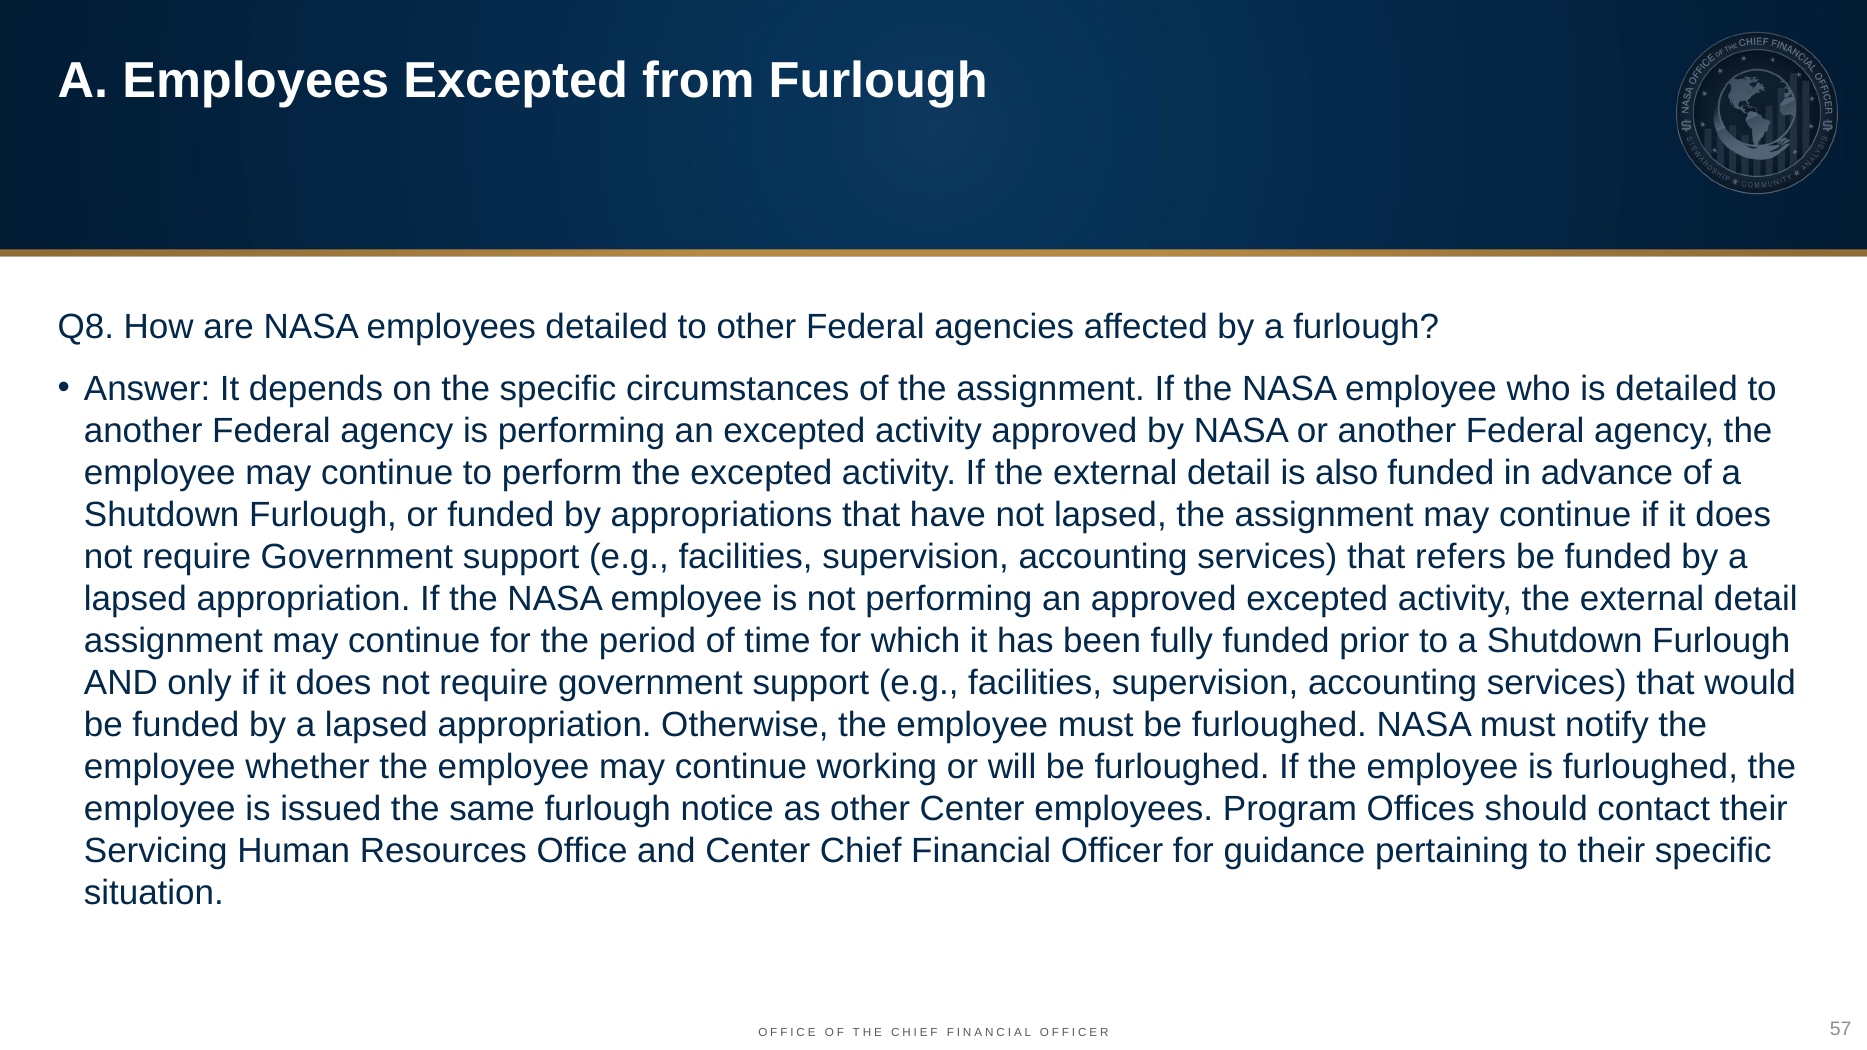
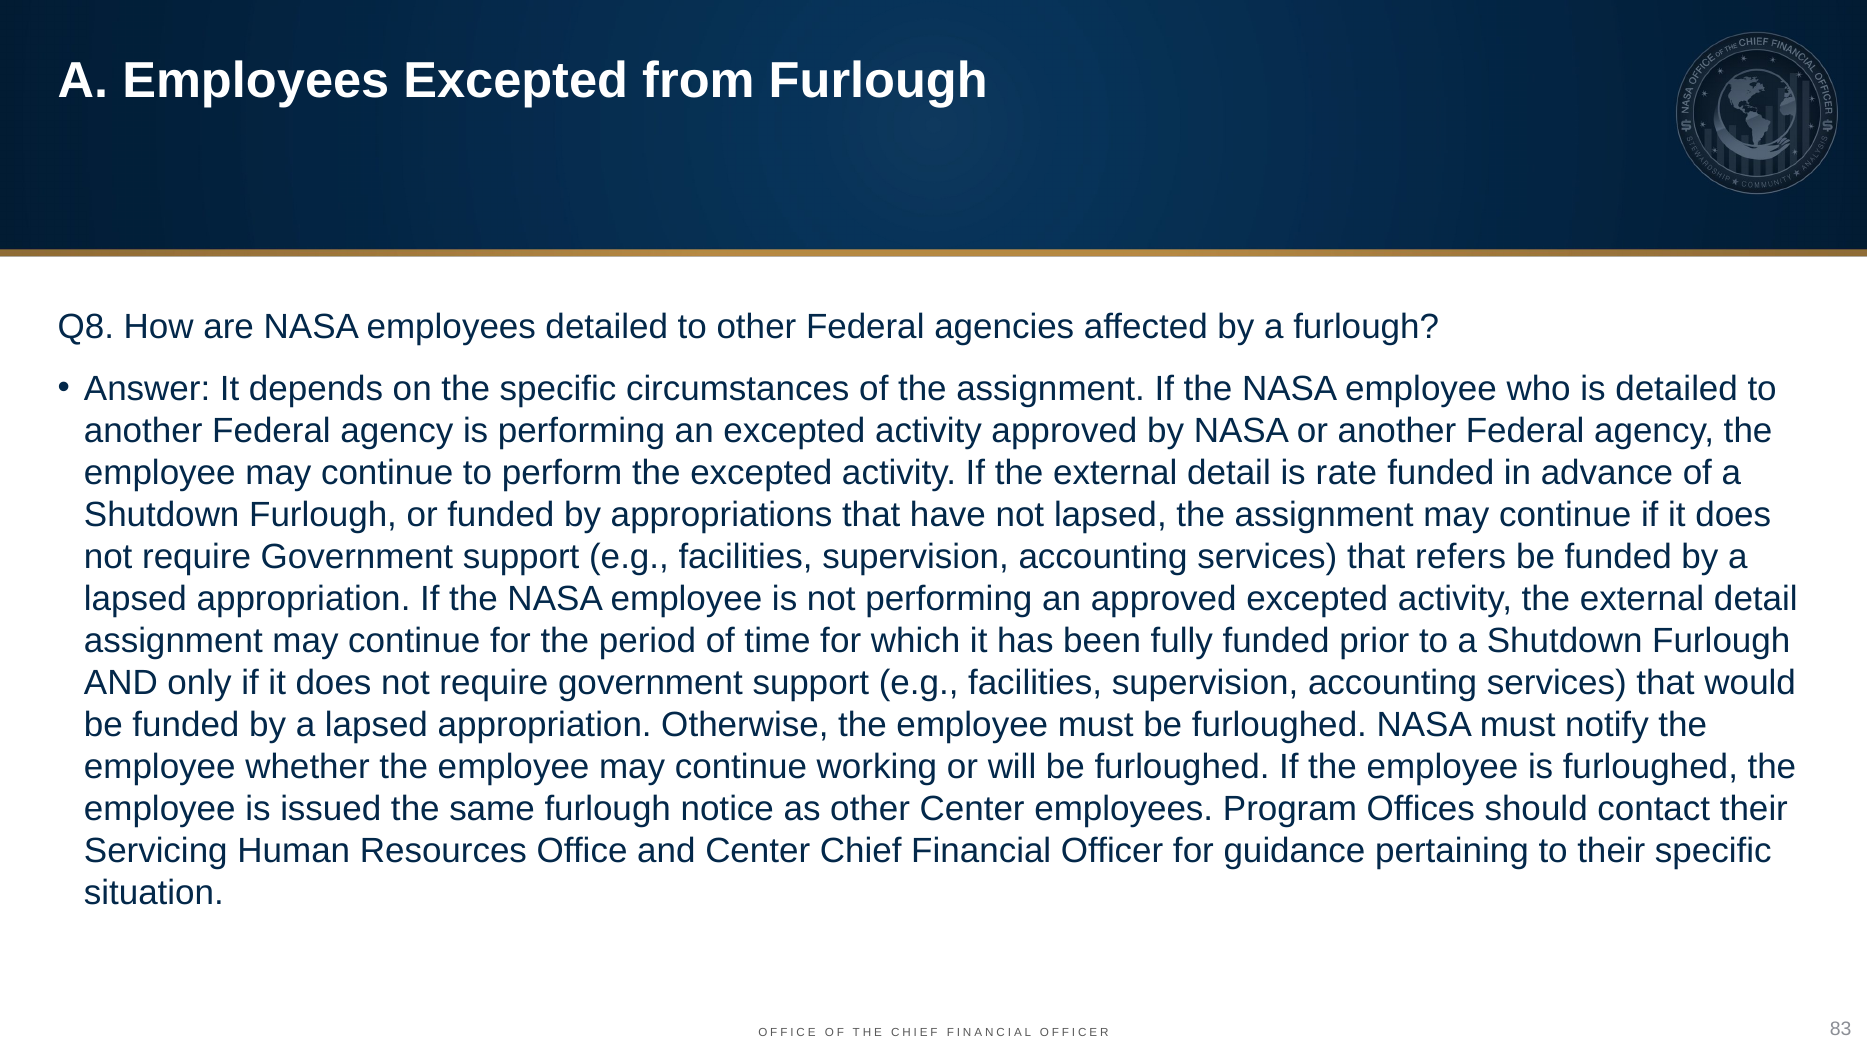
also: also -> rate
57: 57 -> 83
